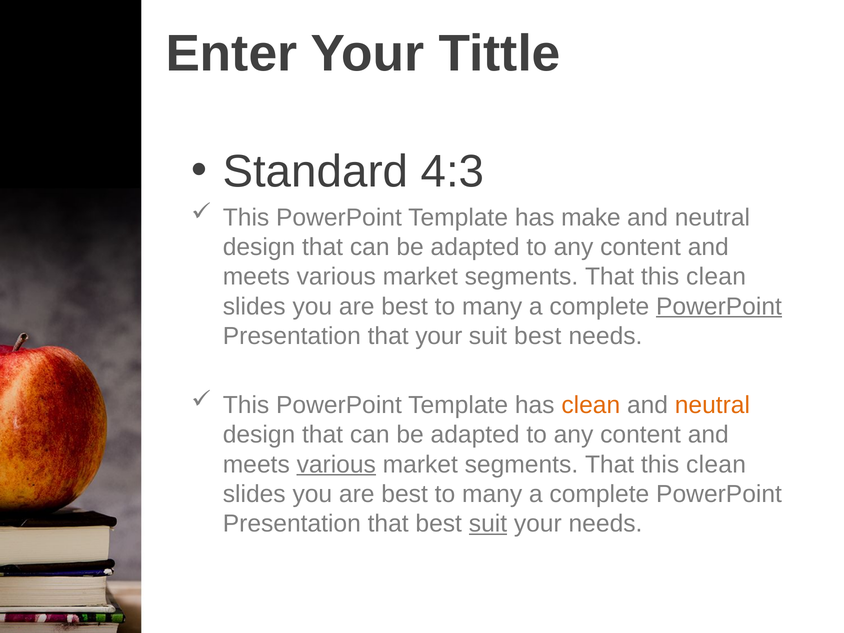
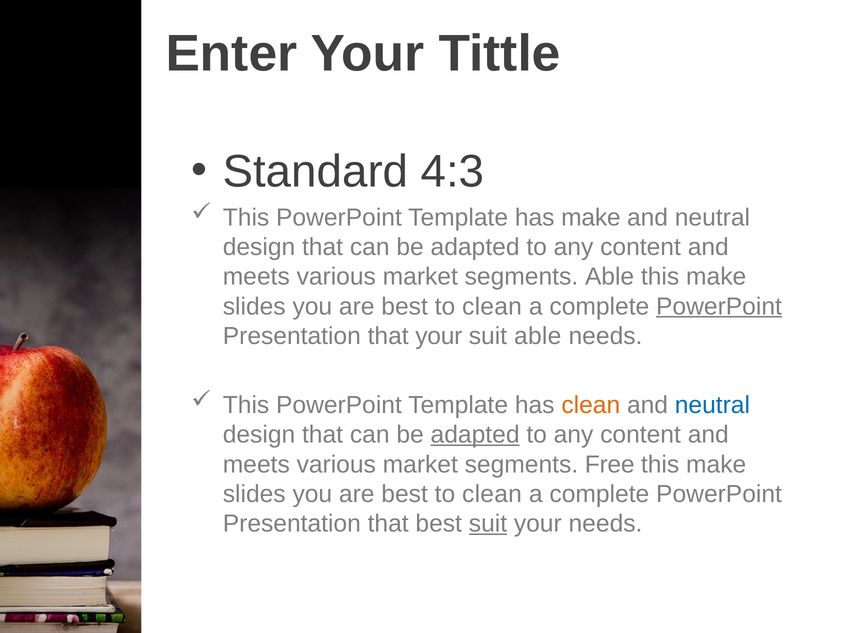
That at (610, 277): That -> Able
clean at (716, 277): clean -> make
many at (492, 306): many -> clean
suit best: best -> able
neutral at (712, 405) colour: orange -> blue
adapted at (475, 435) underline: none -> present
various at (336, 464) underline: present -> none
That at (610, 464): That -> Free
clean at (716, 464): clean -> make
many at (492, 494): many -> clean
